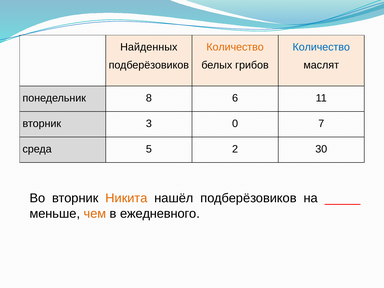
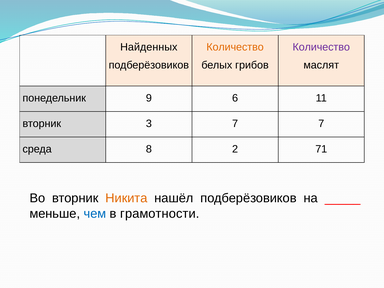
Количество at (321, 47) colour: blue -> purple
8: 8 -> 9
3 0: 0 -> 7
5: 5 -> 8
30: 30 -> 71
чем colour: orange -> blue
ежедневного: ежедневного -> грамотности
